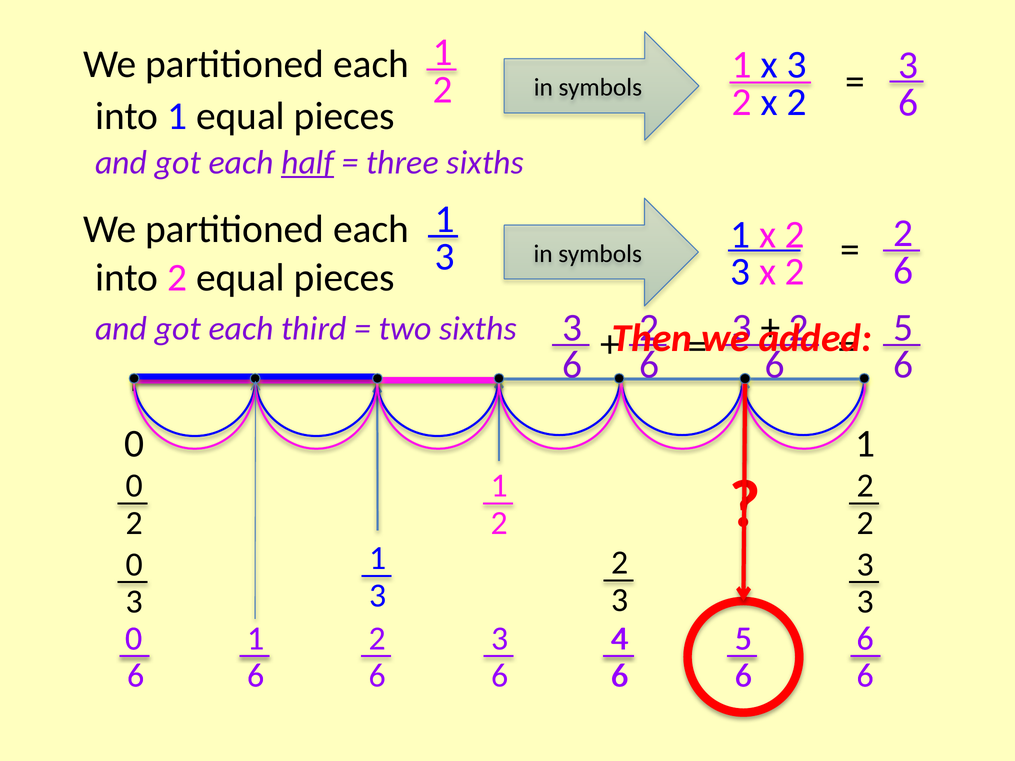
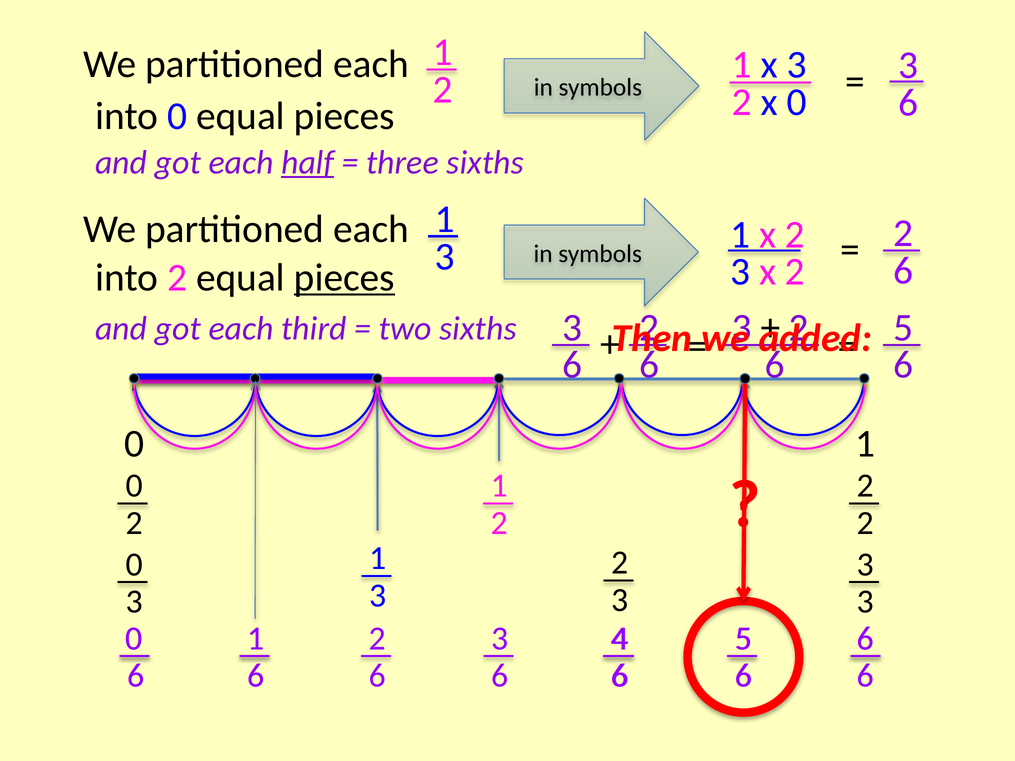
2 x 2: 2 -> 0
into 1: 1 -> 0
pieces at (344, 278) underline: none -> present
